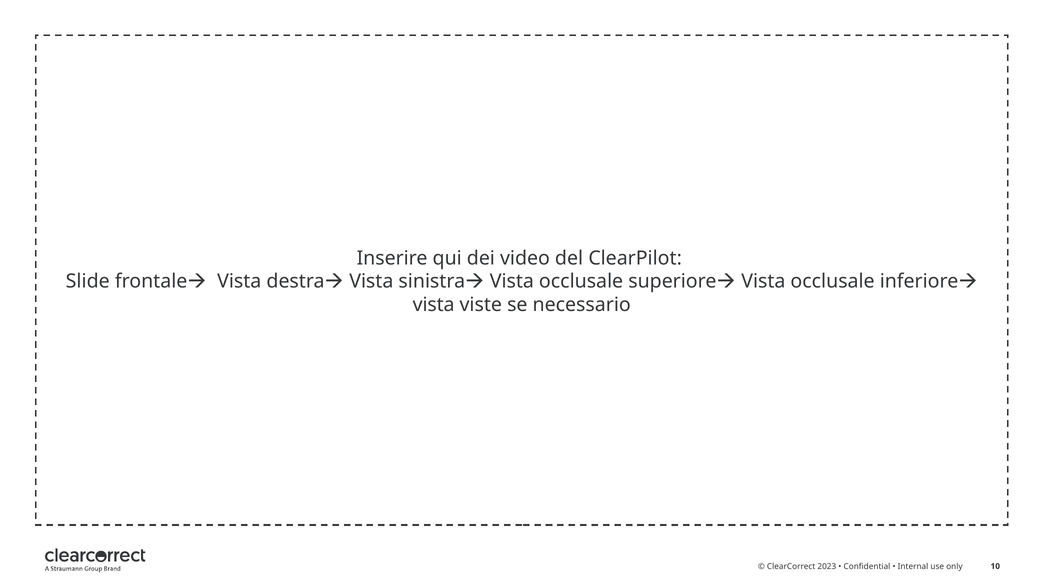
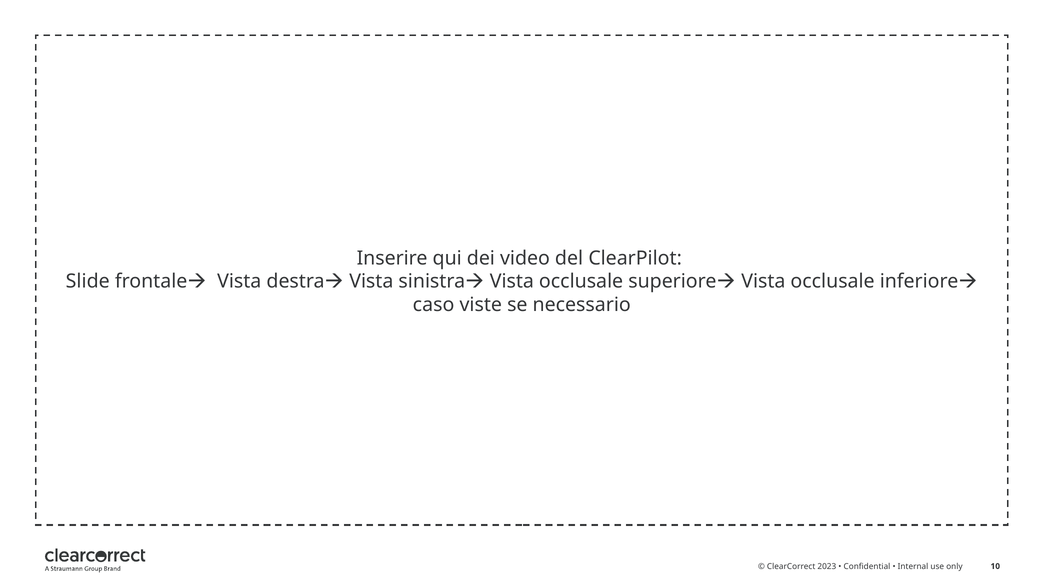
vista at (434, 305): vista -> caso
